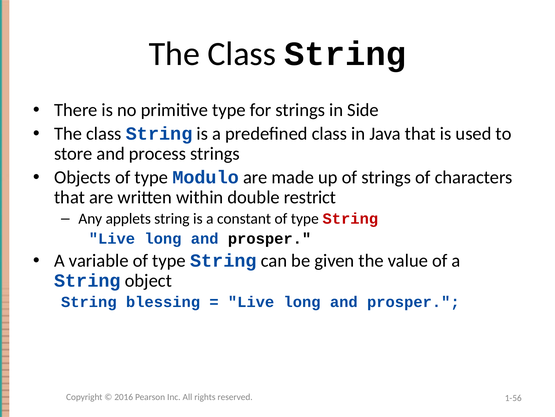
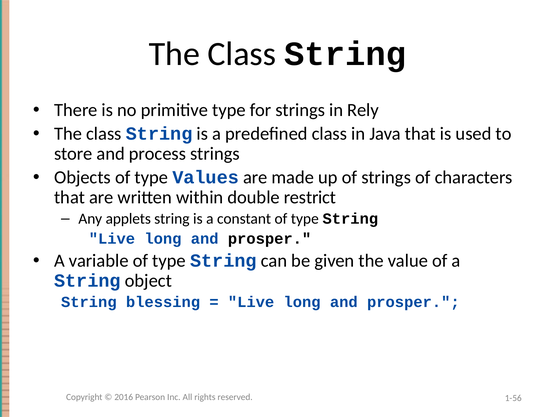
Side: Side -> Rely
Modulo: Modulo -> Values
String at (350, 218) colour: red -> black
